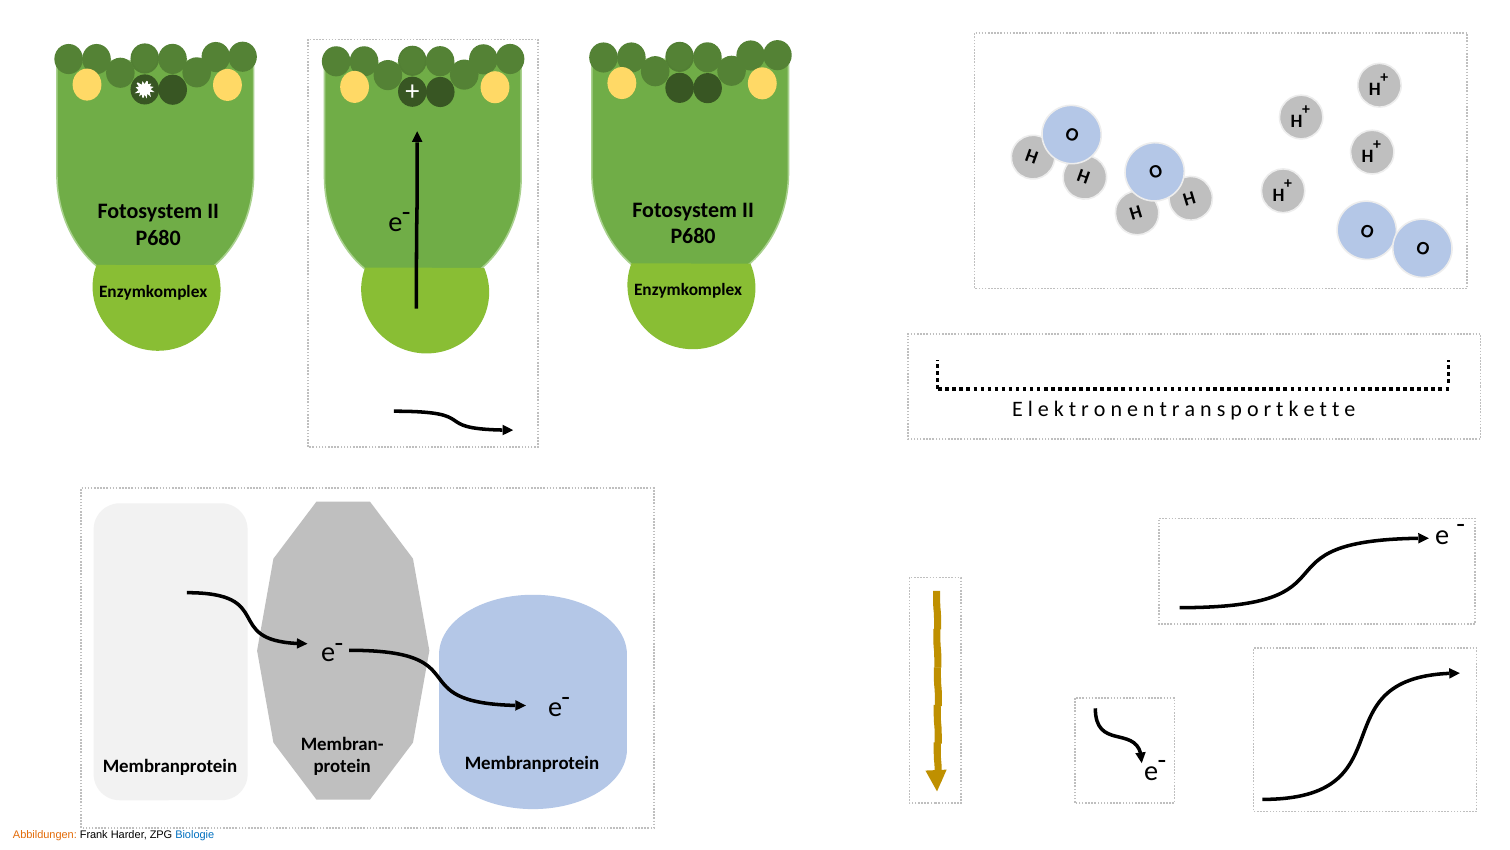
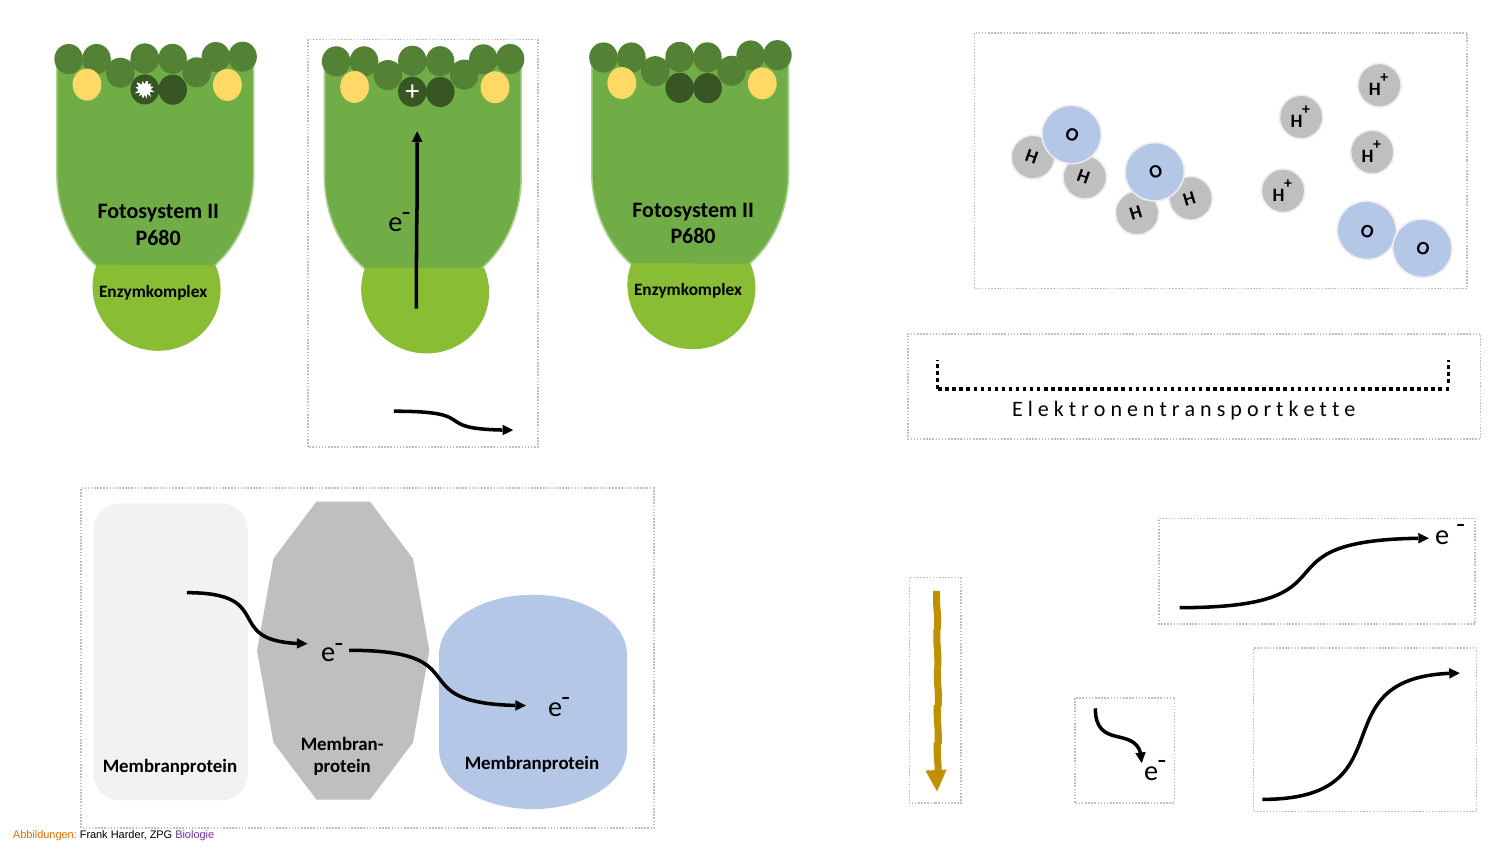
Biologie colour: blue -> purple
